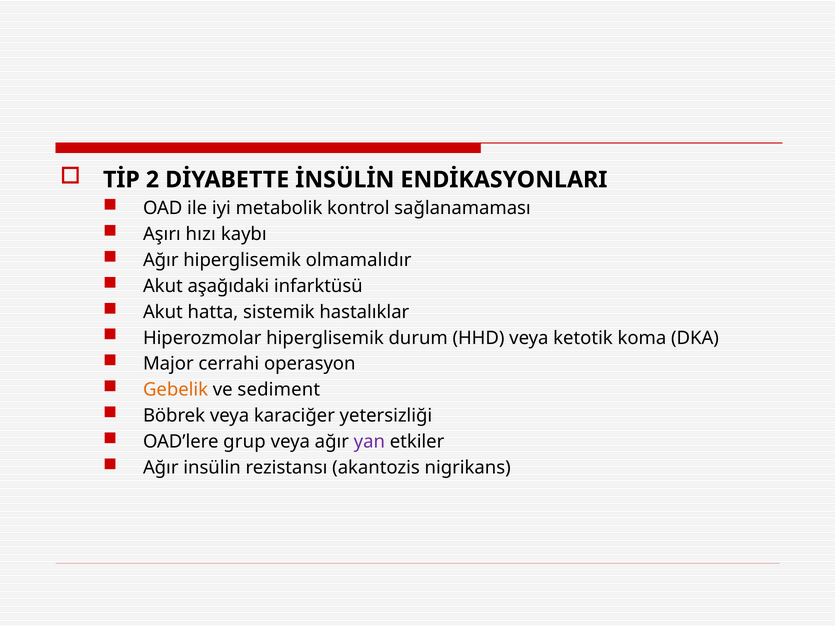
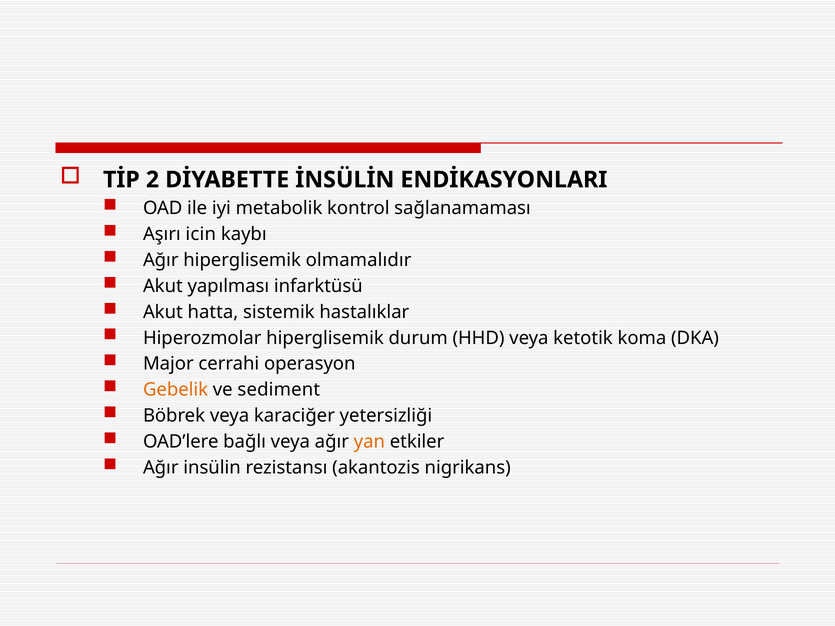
hızı: hızı -> icin
aşağıdaki: aşağıdaki -> yapılması
grup: grup -> bağlı
yan colour: purple -> orange
